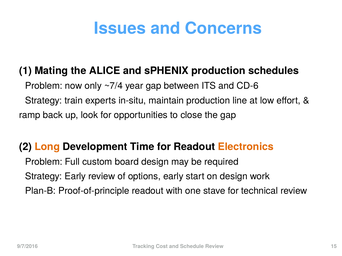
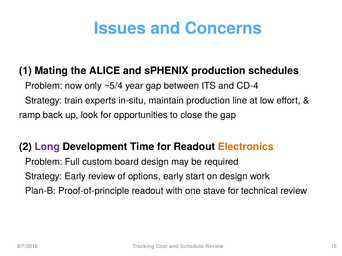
~7/4: ~7/4 -> ~5/4
CD-6: CD-6 -> CD-4
Long colour: orange -> purple
